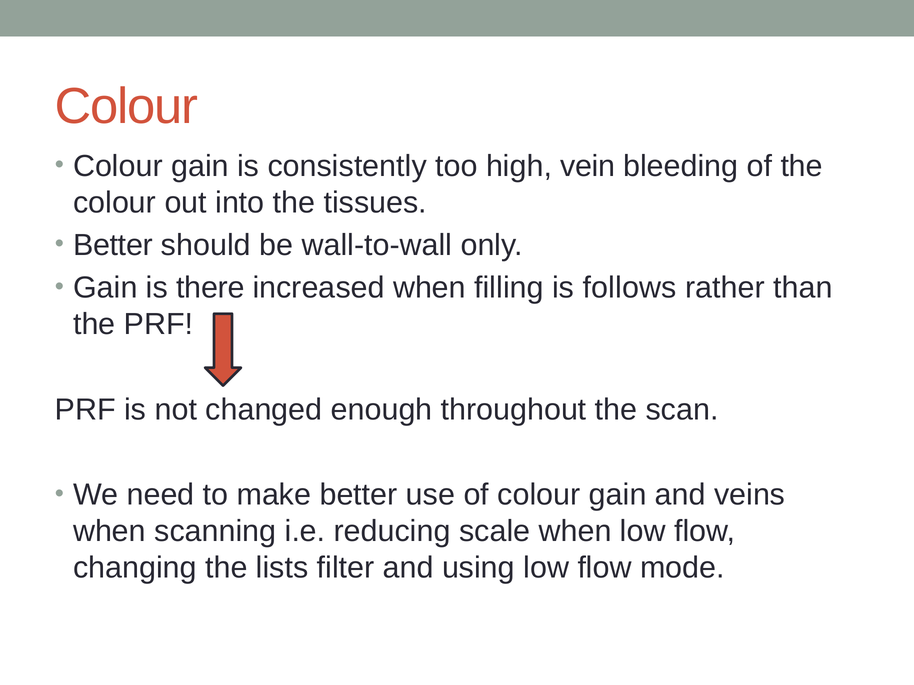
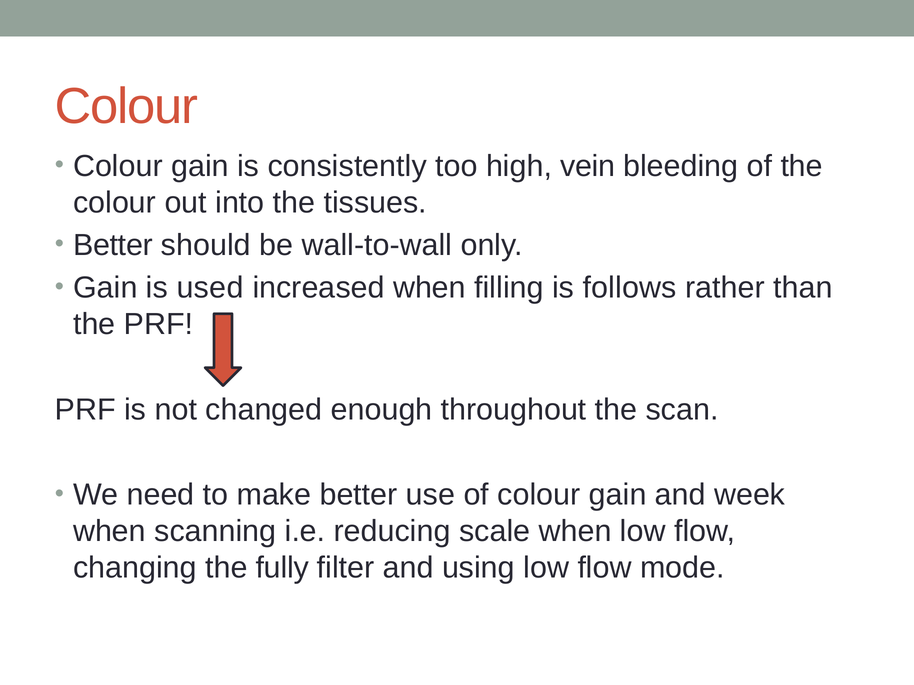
there: there -> used
veins: veins -> week
lists: lists -> fully
